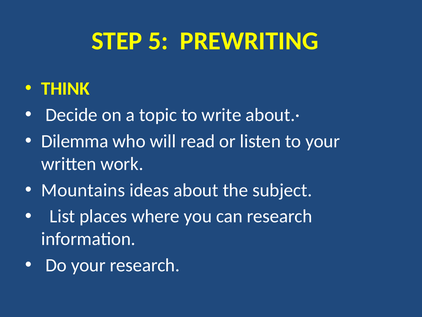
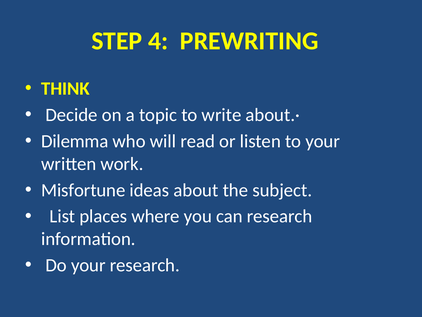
5: 5 -> 4
Mountains: Mountains -> Misfortune
